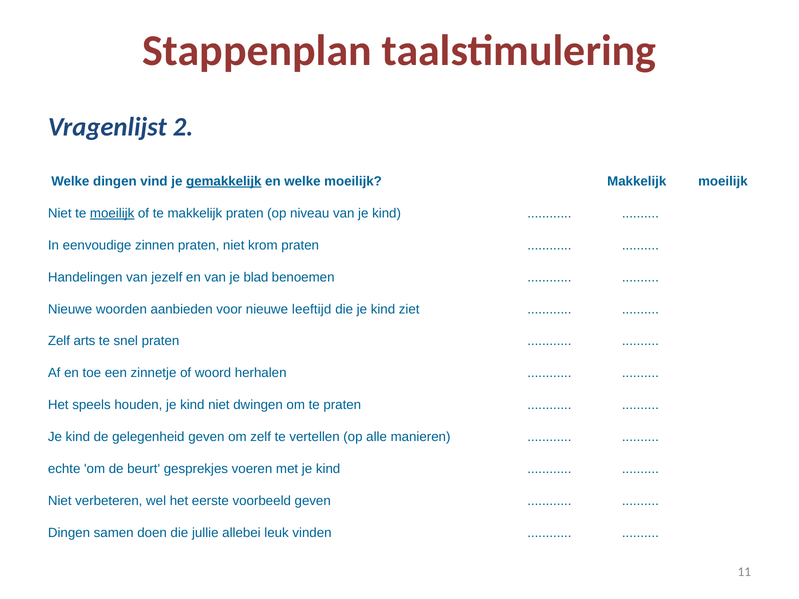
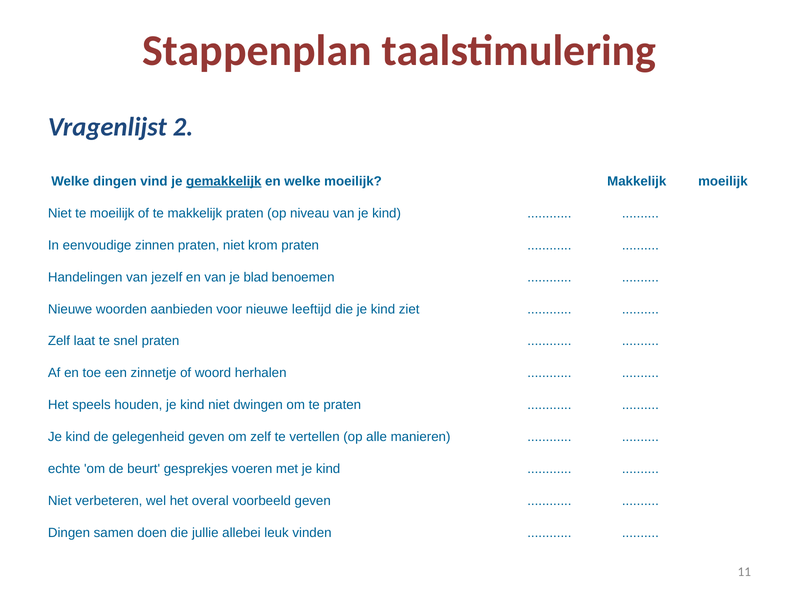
moeilijk at (112, 213) underline: present -> none
arts: arts -> laat
eerste: eerste -> overal
